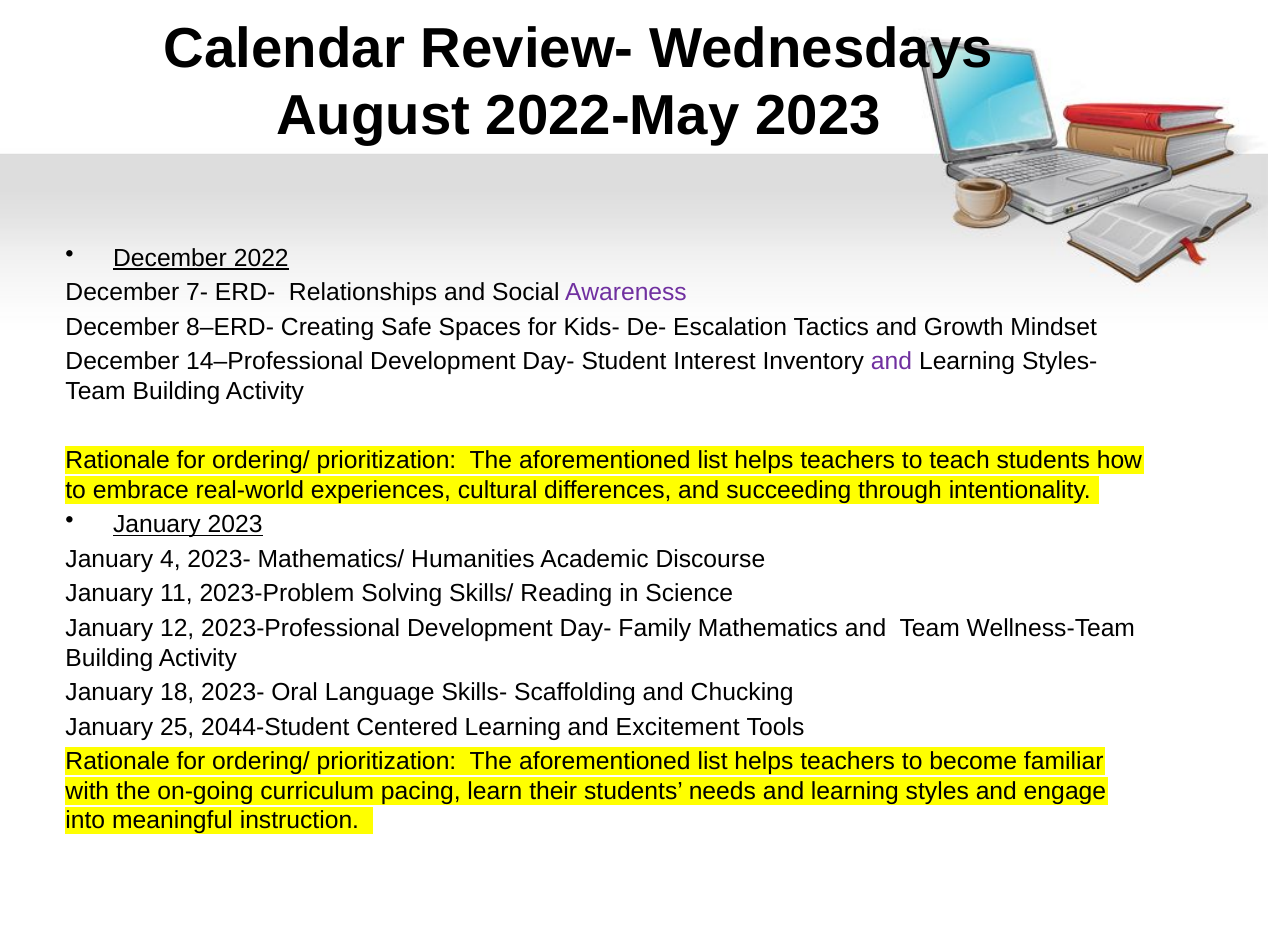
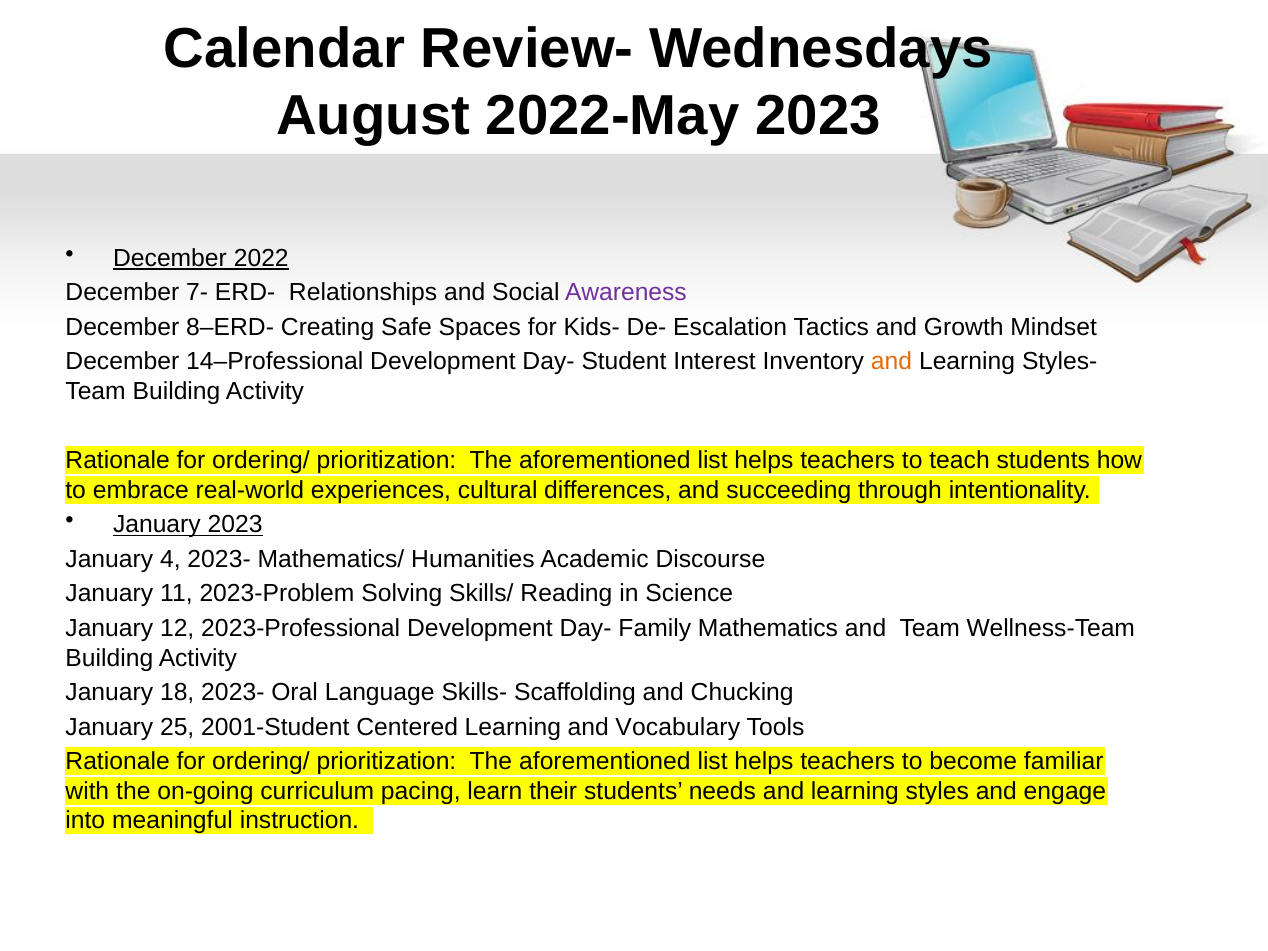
and at (892, 362) colour: purple -> orange
2044-Student: 2044-Student -> 2001-Student
Excitement: Excitement -> Vocabulary
